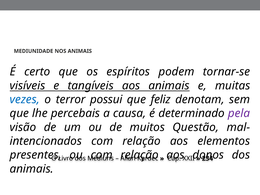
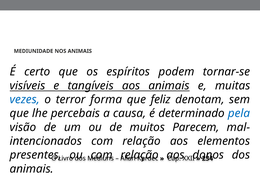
possui: possui -> forma
pela colour: purple -> blue
Questão: Questão -> Parecem
